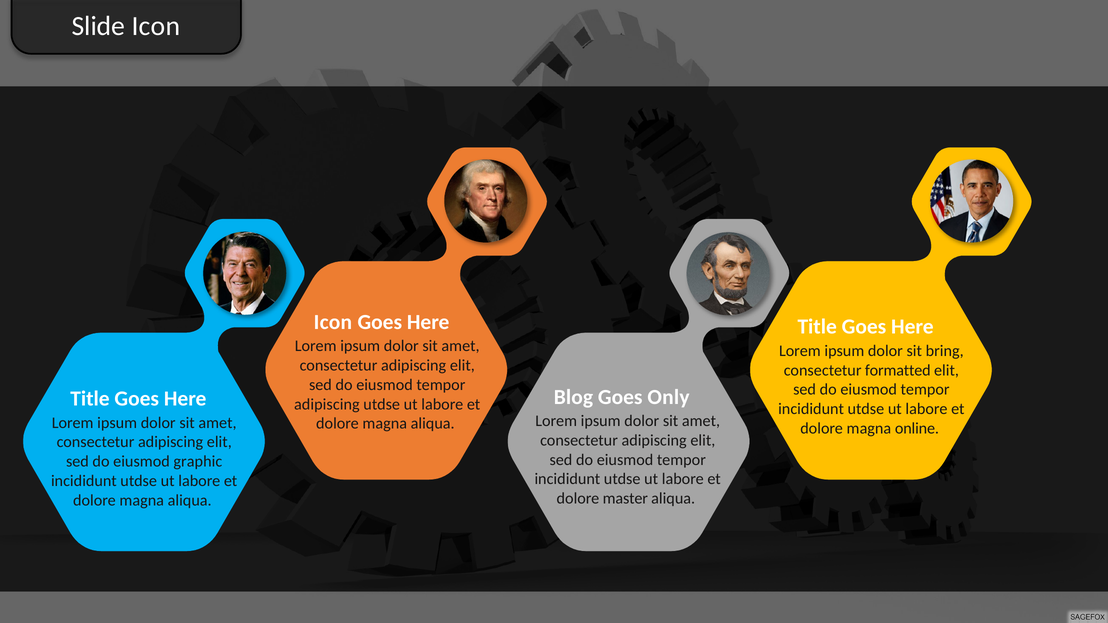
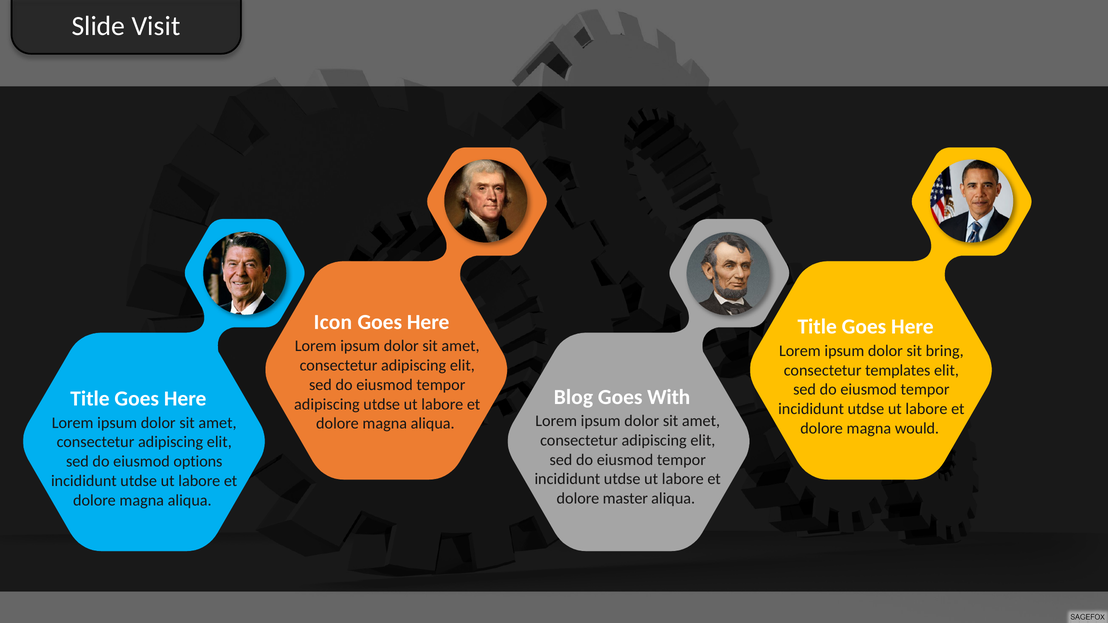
Slide Icon: Icon -> Visit
formatted: formatted -> templates
Only: Only -> With
online: online -> would
graphic: graphic -> options
